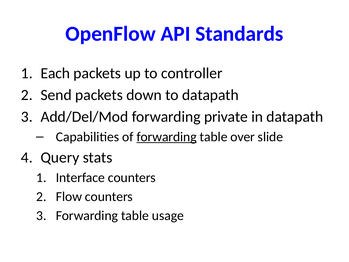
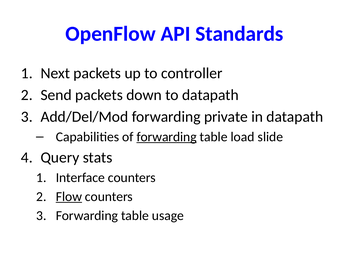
Each: Each -> Next
over: over -> load
Flow underline: none -> present
